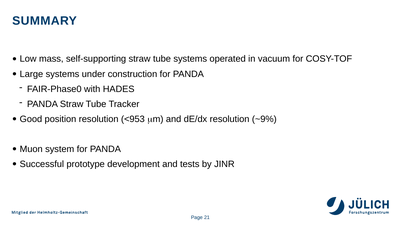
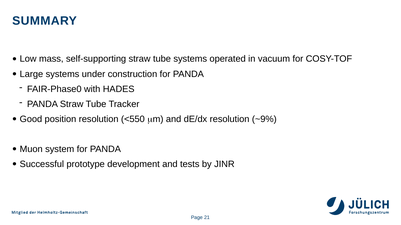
<953: <953 -> <550
